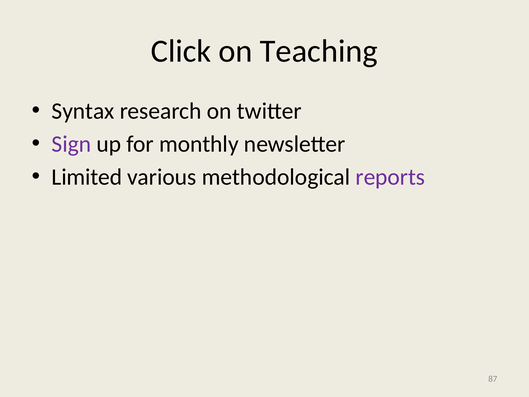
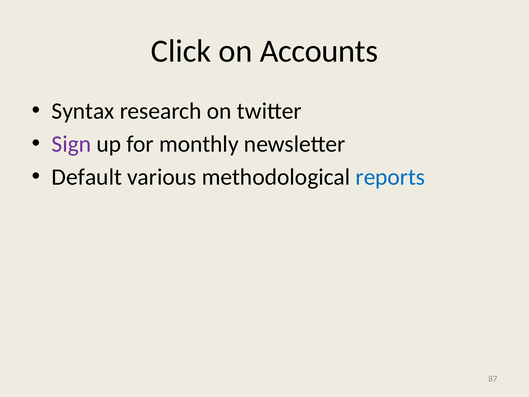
Teaching: Teaching -> Accounts
Limited: Limited -> Default
reports colour: purple -> blue
